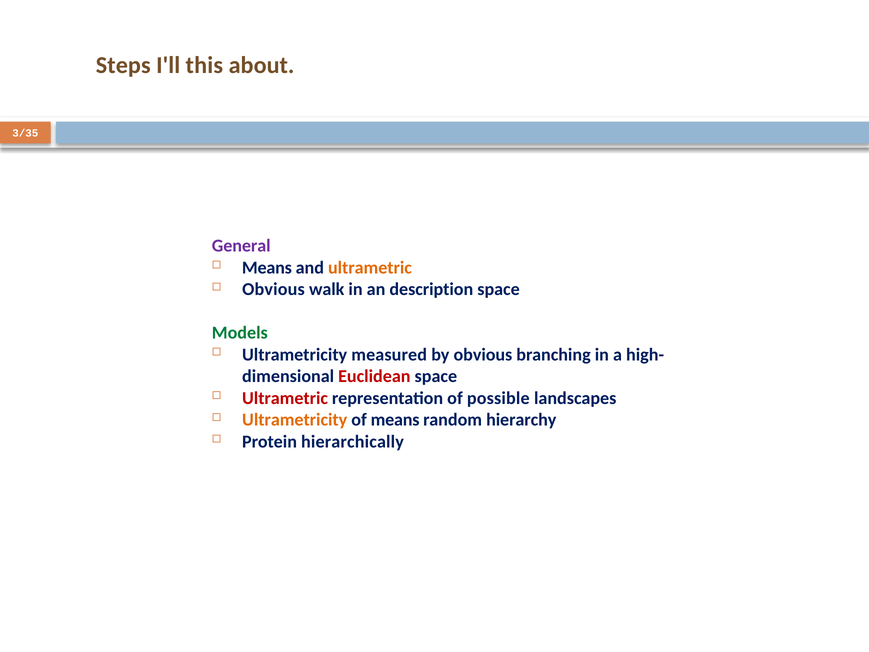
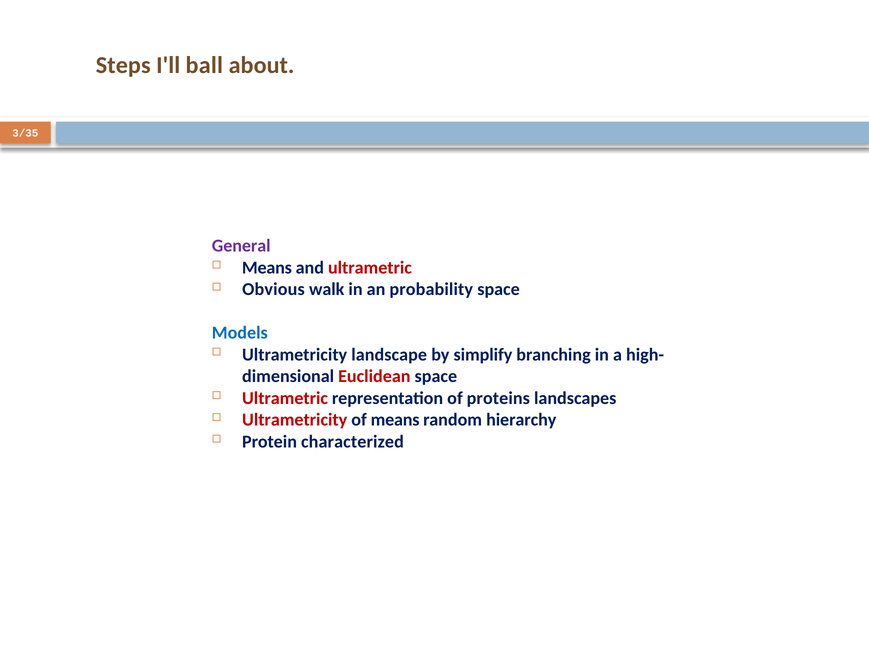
this: this -> ball
ultrametric at (370, 268) colour: orange -> red
description: description -> probability
Models colour: green -> blue
measured: measured -> landscape
by obvious: obvious -> simplify
possible: possible -> proteins
Ultrametricity at (295, 420) colour: orange -> red
hierarchically: hierarchically -> characterized
